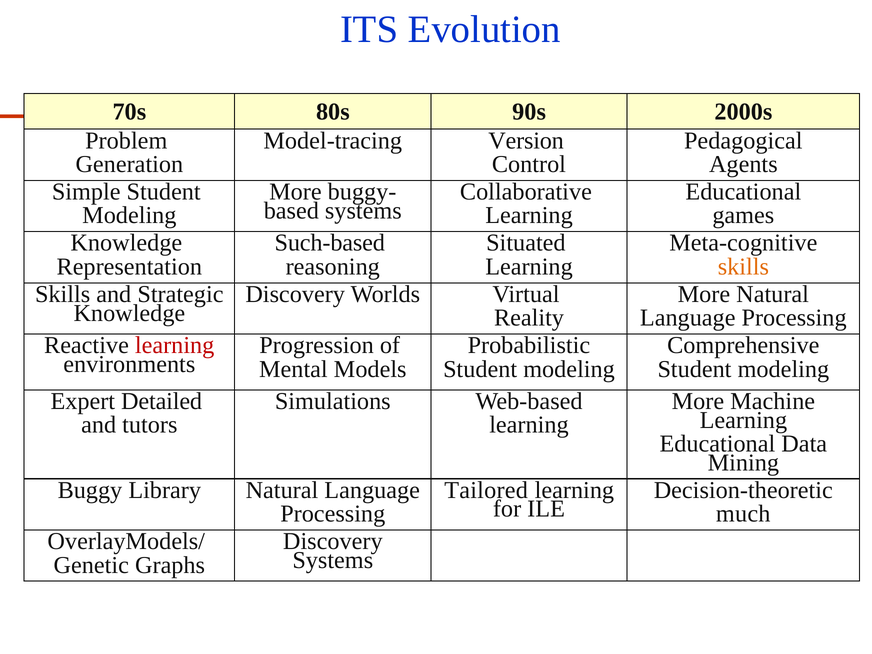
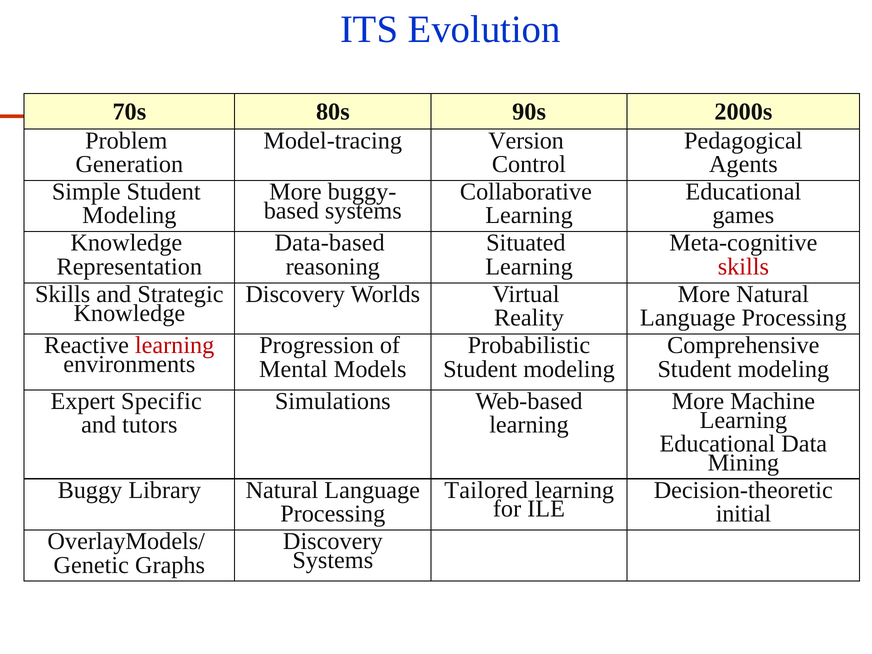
Such-based: Such-based -> Data-based
skills at (743, 267) colour: orange -> red
Detailed: Detailed -> Specific
much: much -> initial
